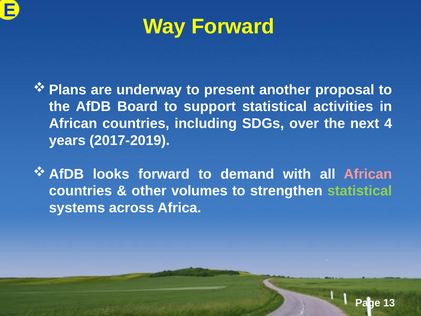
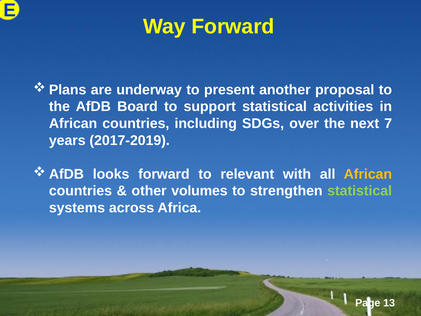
4: 4 -> 7
demand: demand -> relevant
African at (368, 174) colour: pink -> yellow
